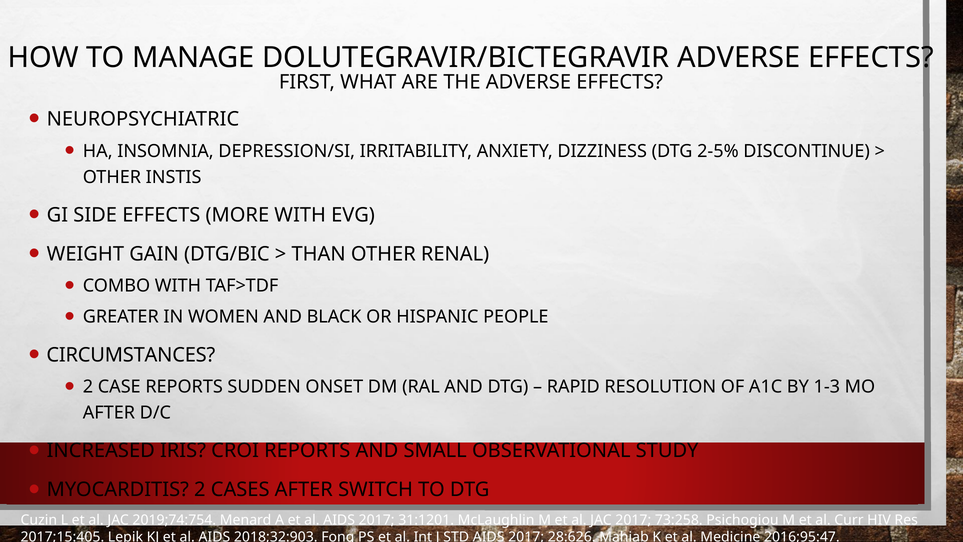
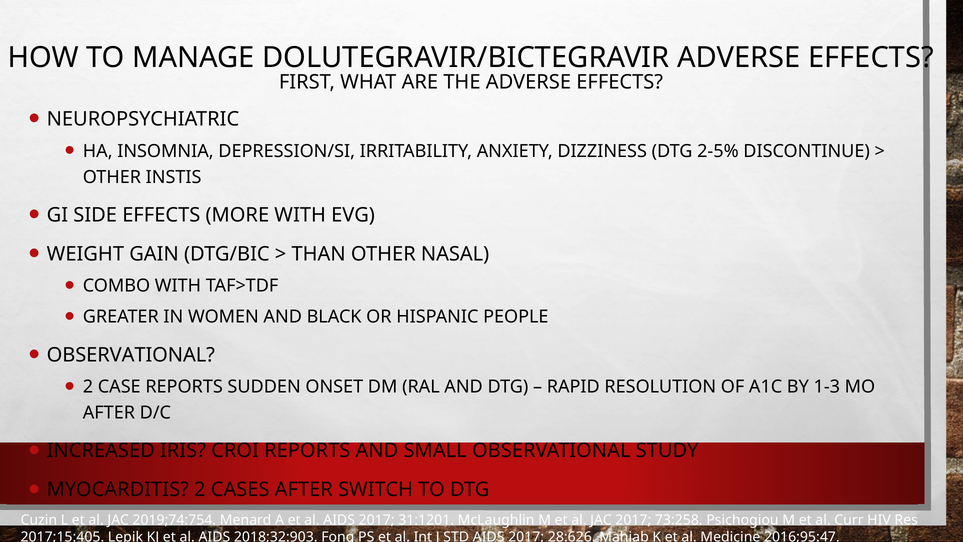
RENAL: RENAL -> NASAL
CIRCUMSTANCES at (131, 355): CIRCUMSTANCES -> OBSERVATIONAL
